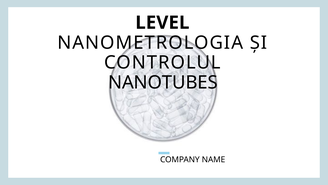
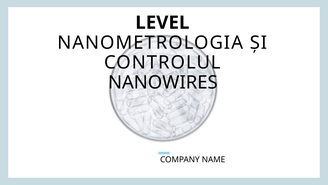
NANOTUBES: NANOTUBES -> NANOWIRES
